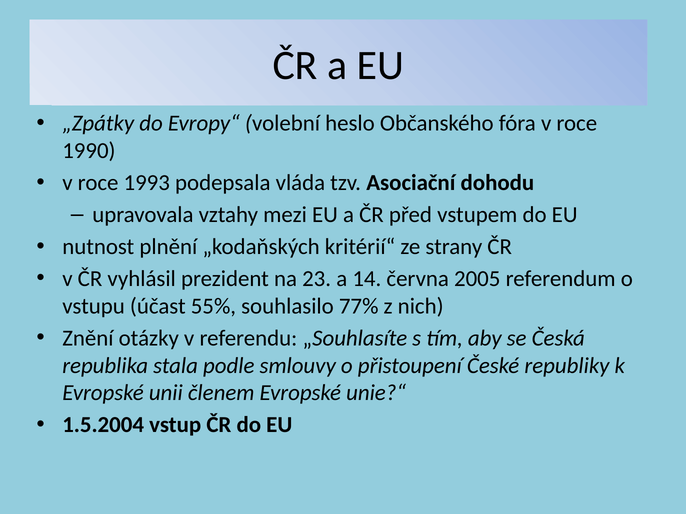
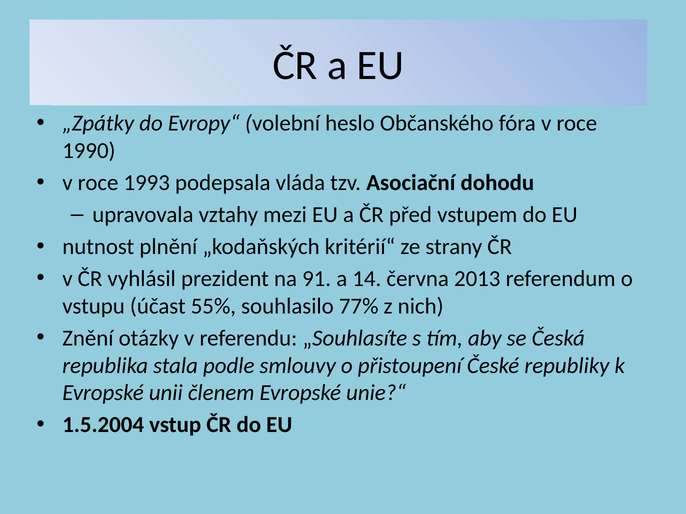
23: 23 -> 91
2005: 2005 -> 2013
